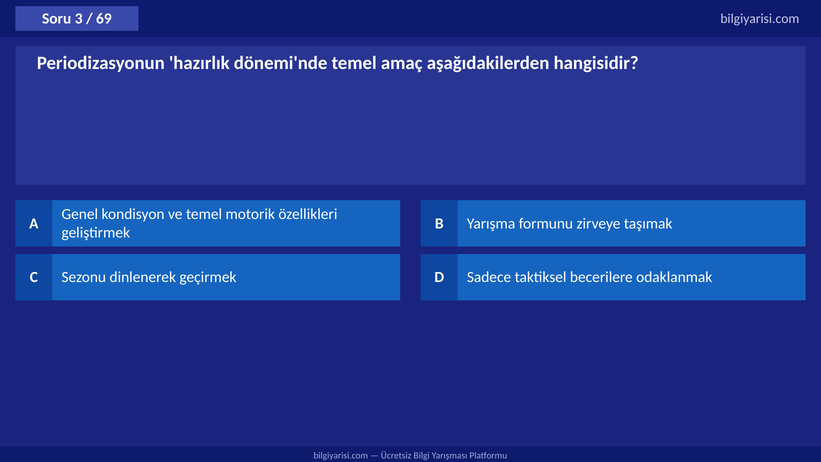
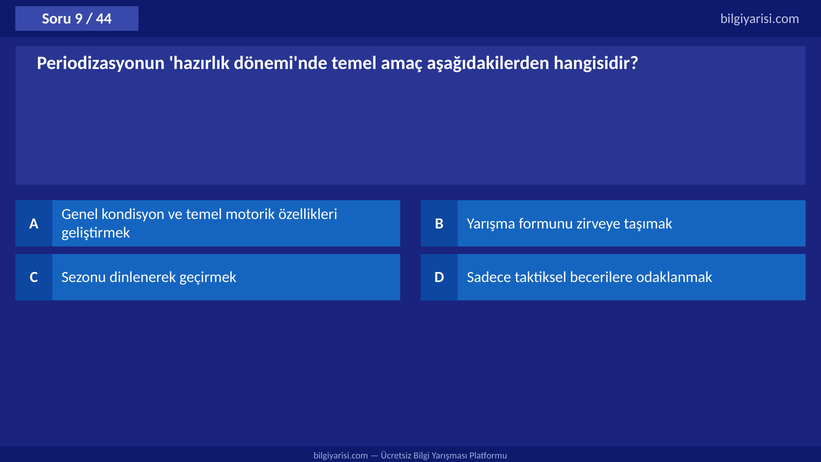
3: 3 -> 9
69: 69 -> 44
